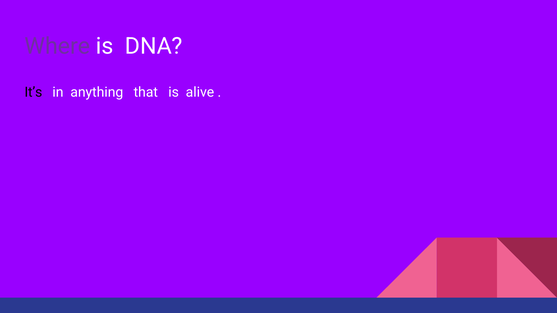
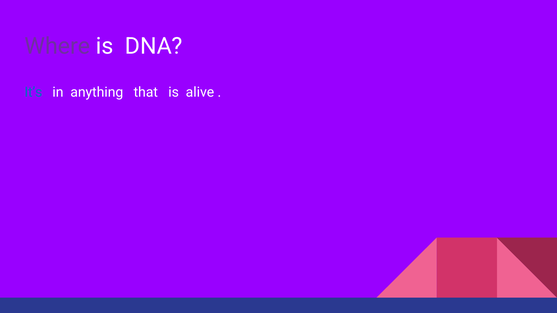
It’s colour: black -> blue
